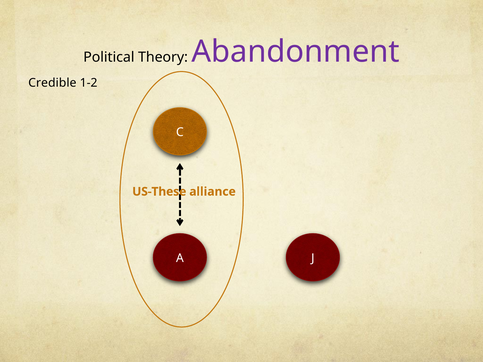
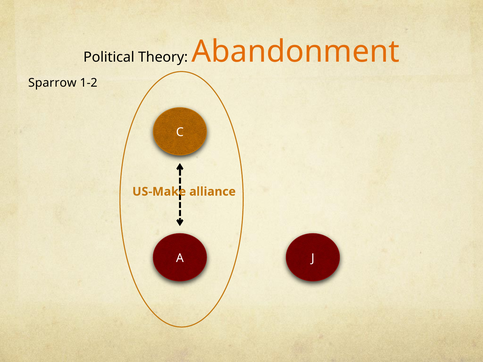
Abandonment colour: purple -> orange
Credible: Credible -> Sparrow
US-These: US-These -> US-Make
